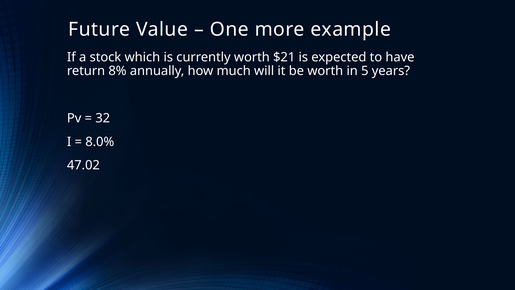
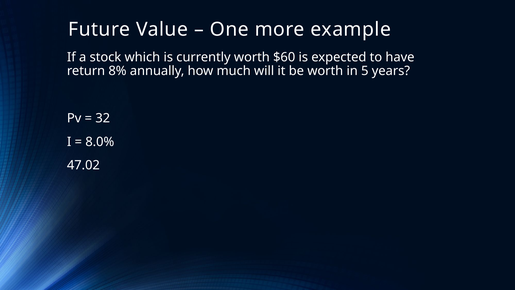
$21: $21 -> $60
